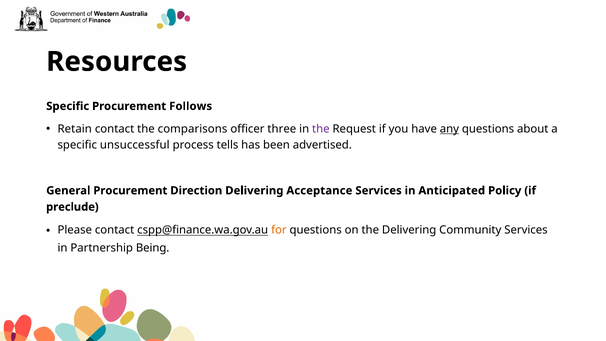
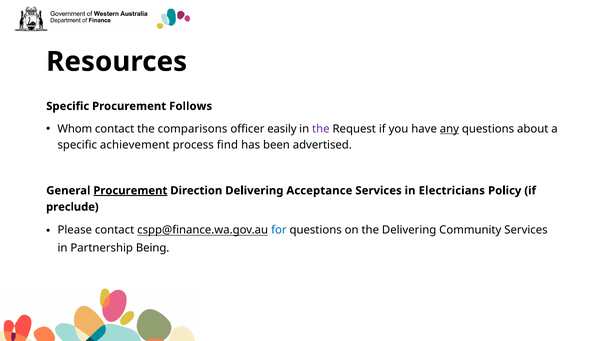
Retain: Retain -> Whom
three: three -> easily
unsuccessful: unsuccessful -> achievement
tells: tells -> find
Procurement at (130, 191) underline: none -> present
Anticipated: Anticipated -> Electricians
for colour: orange -> blue
